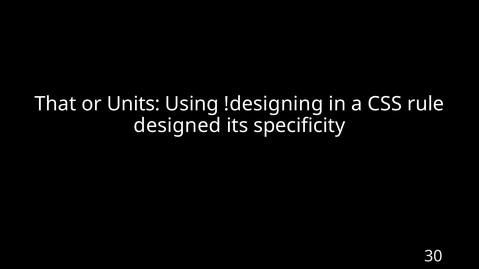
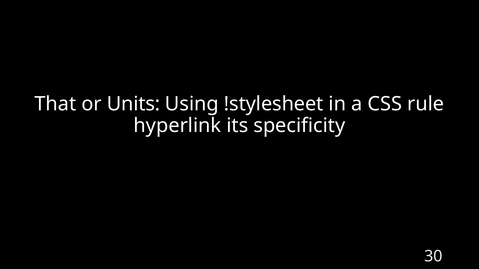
!designing: !designing -> !stylesheet
designed: designed -> hyperlink
